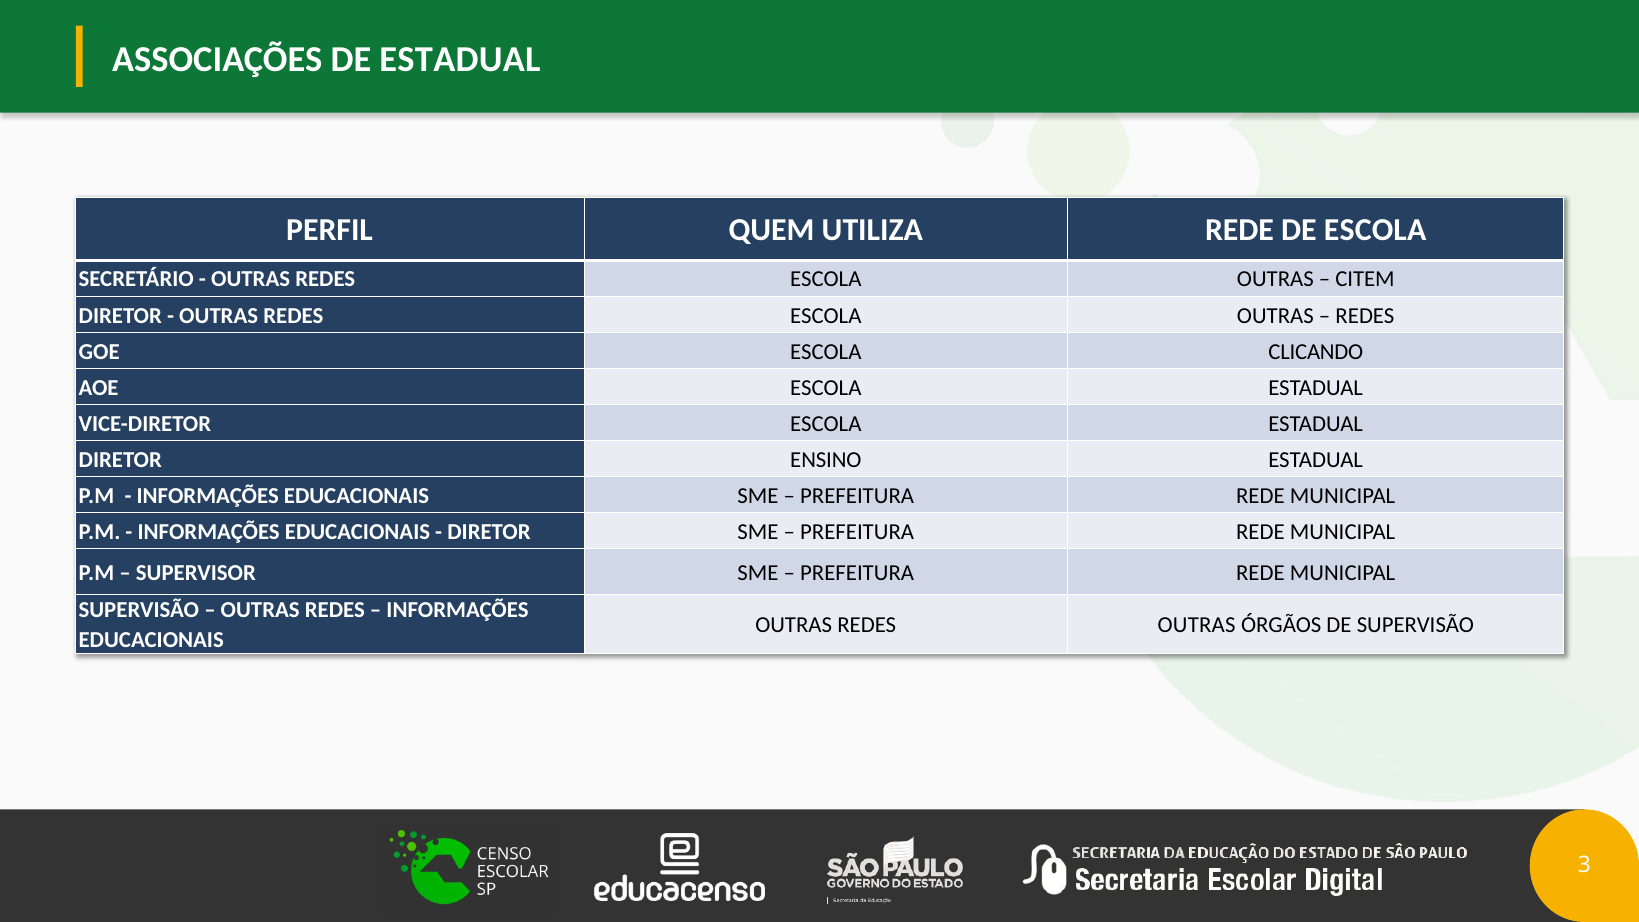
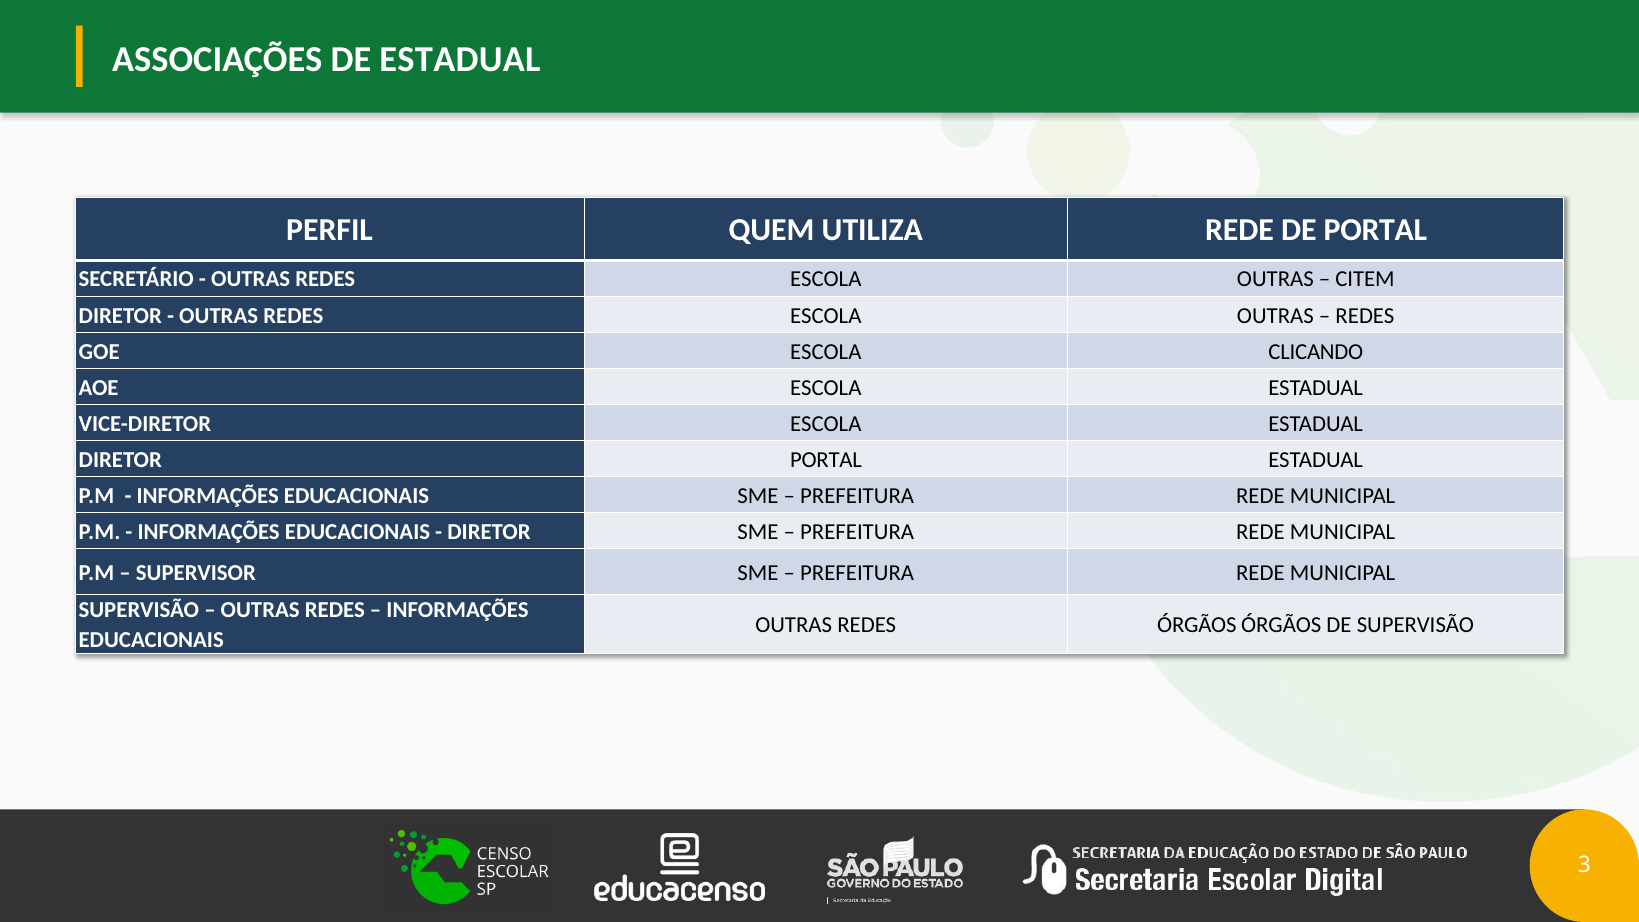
DE ESCOLA: ESCOLA -> PORTAL
DIRETOR ENSINO: ENSINO -> PORTAL
REDES OUTRAS: OUTRAS -> ÓRGÃOS
